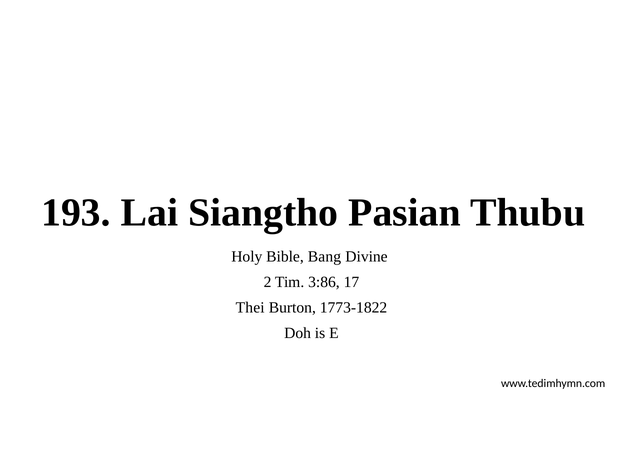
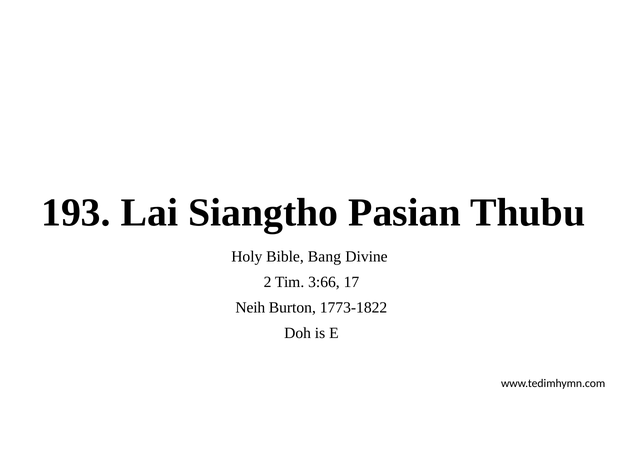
3:86: 3:86 -> 3:66
Thei: Thei -> Neih
